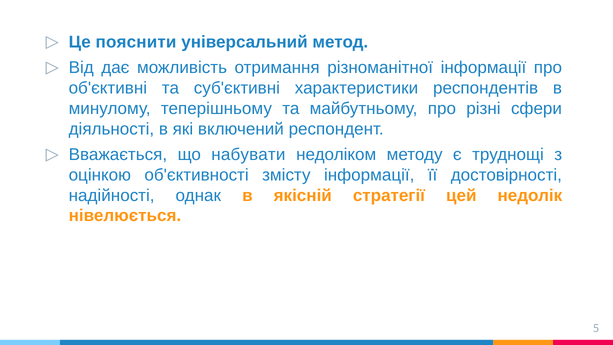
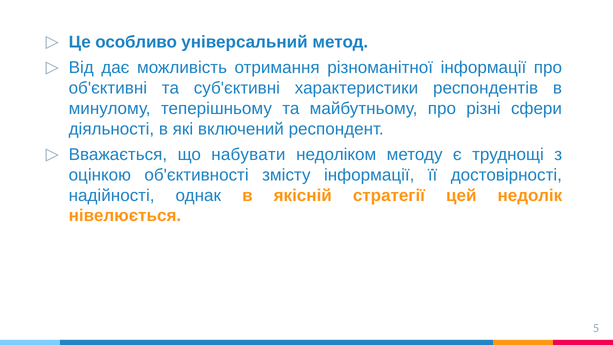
пояснити: пояснити -> особливо
